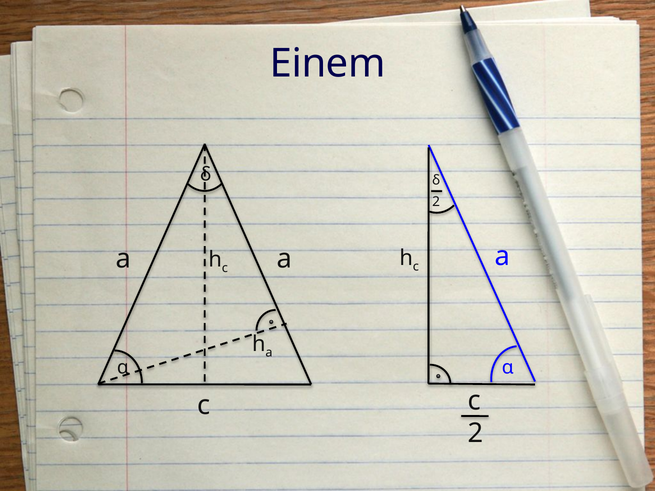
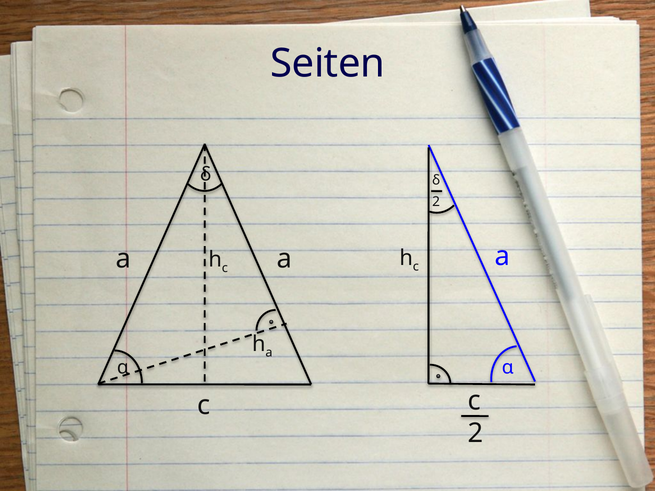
Einem: Einem -> Seiten
